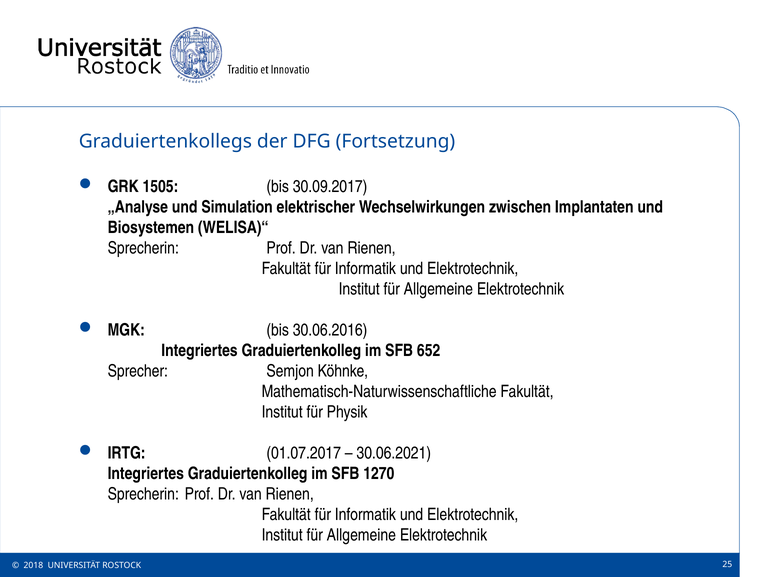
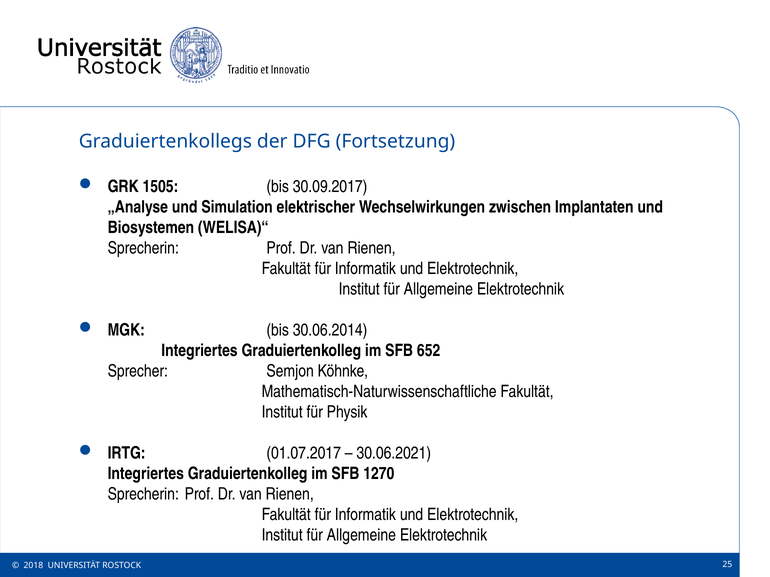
30.06.2016: 30.06.2016 -> 30.06.2014
